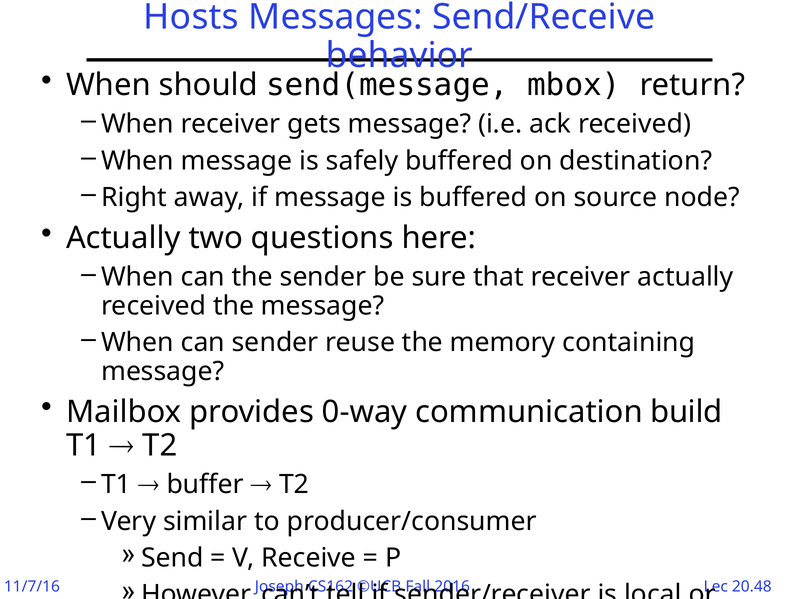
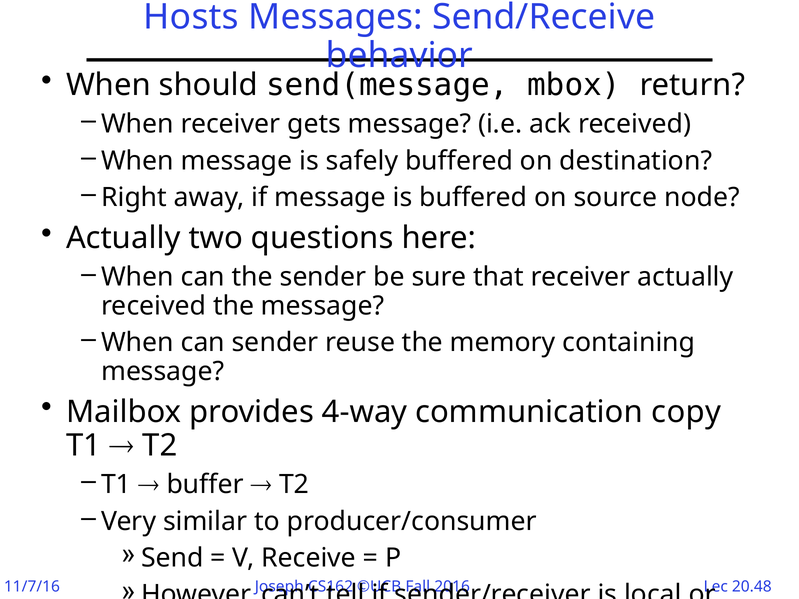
0-way: 0-way -> 4-way
build: build -> copy
